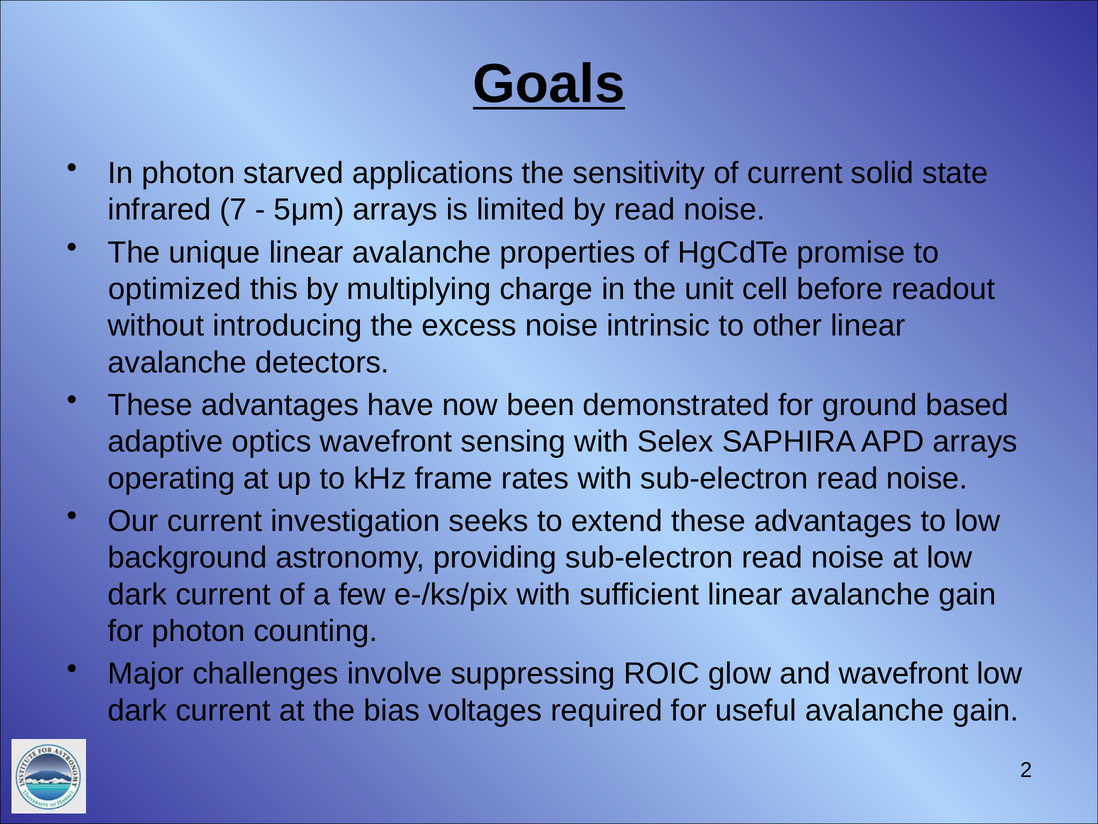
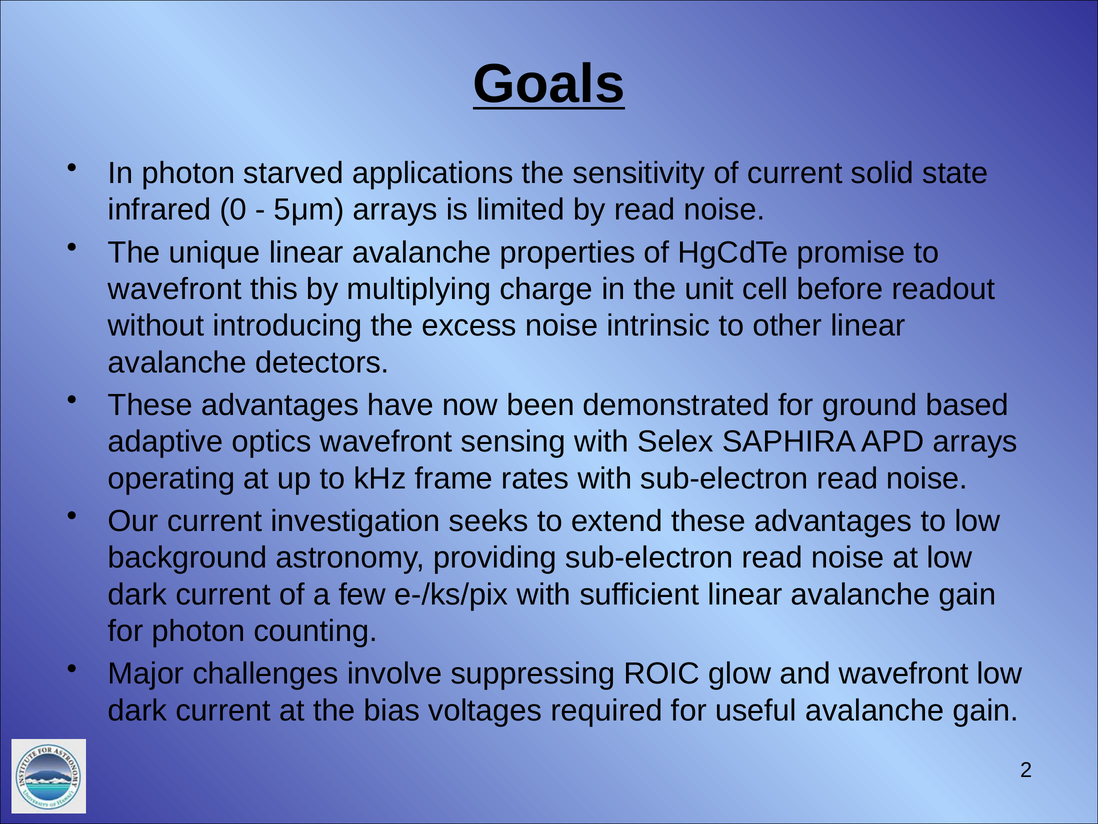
7: 7 -> 0
optimized at (175, 289): optimized -> wavefront
